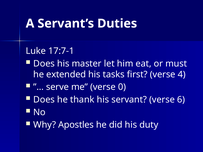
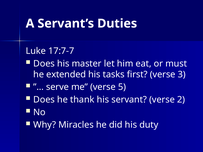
17:7-1: 17:7-1 -> 17:7-7
4: 4 -> 3
0: 0 -> 5
6: 6 -> 2
Apostles: Apostles -> Miracles
